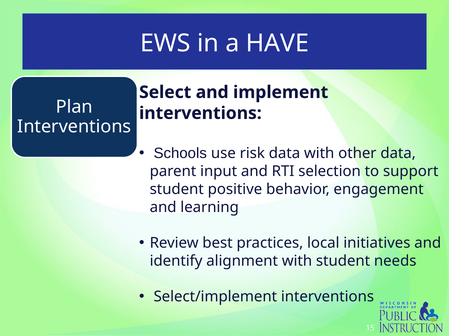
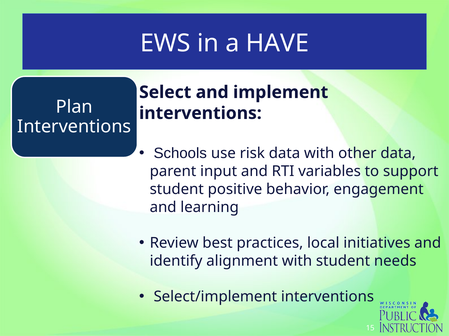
selection: selection -> variables
